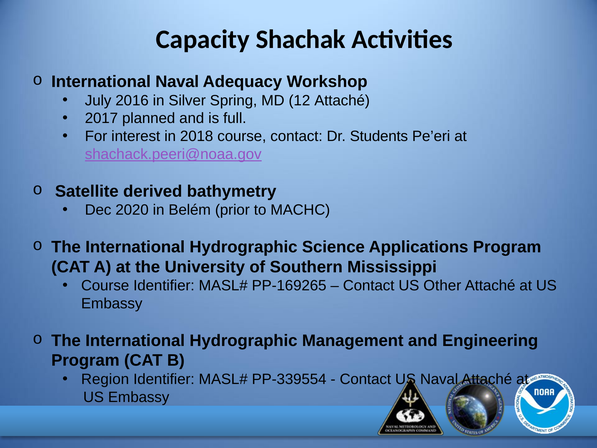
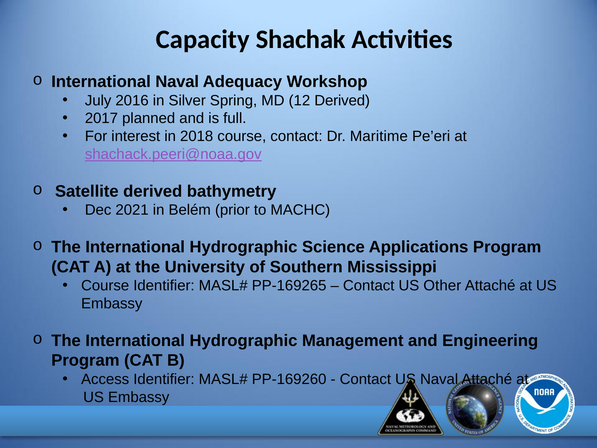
12 Attaché: Attaché -> Derived
Students: Students -> Maritime
2020: 2020 -> 2021
Region: Region -> Access
PP-339554: PP-339554 -> PP-169260
